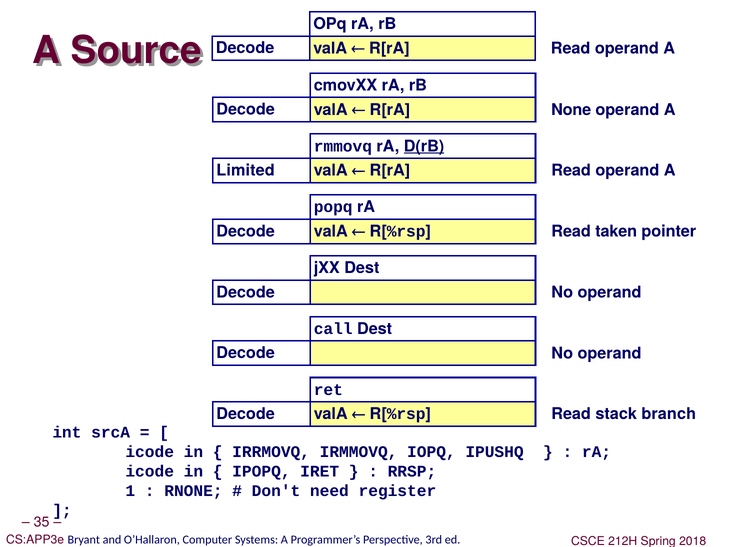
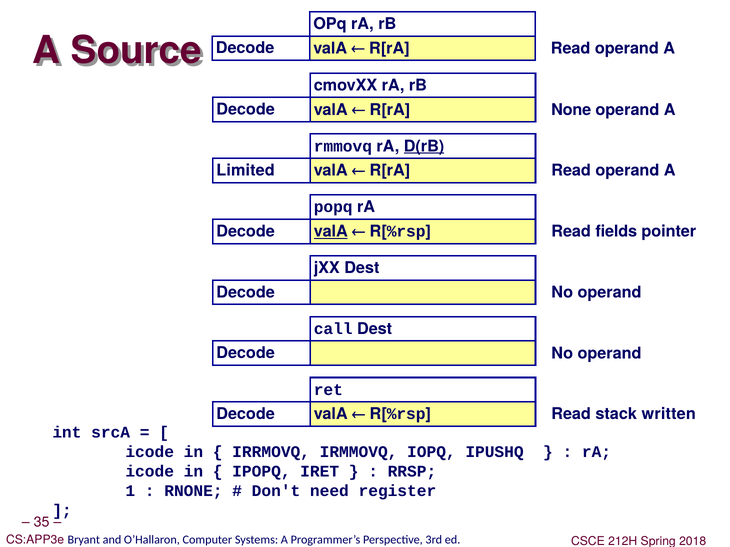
taken: taken -> fields
valA at (331, 232) underline: none -> present
branch: branch -> written
